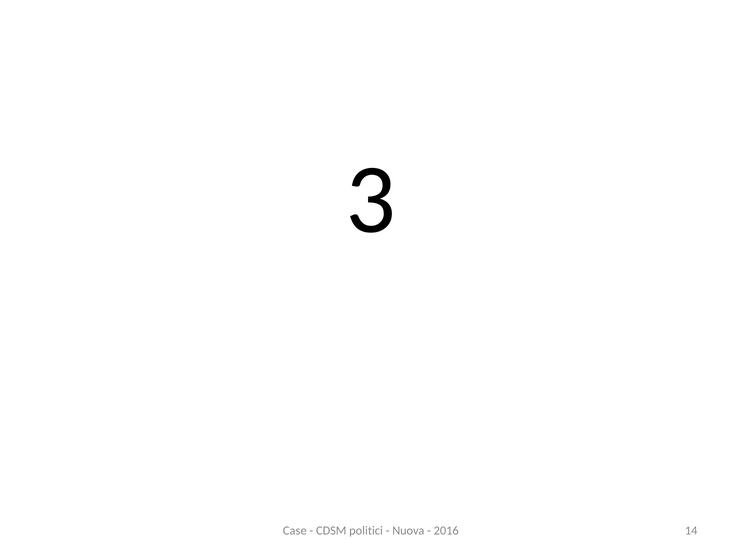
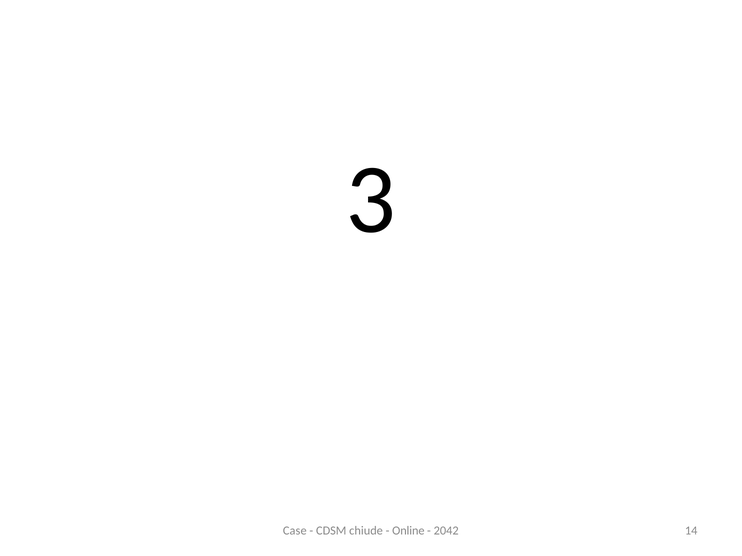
politici: politici -> chiude
Nuova: Nuova -> Online
2016: 2016 -> 2042
